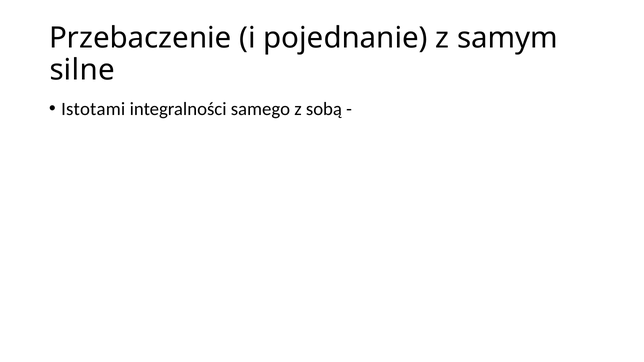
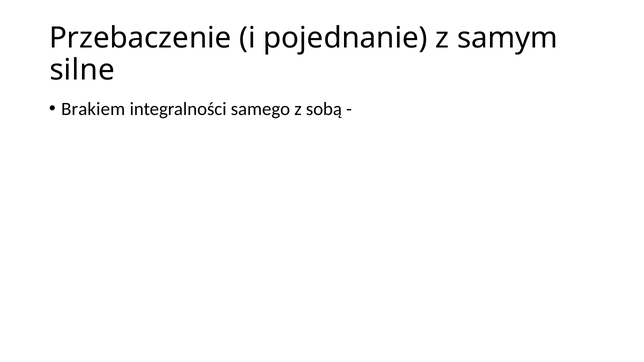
Istotami: Istotami -> Brakiem
